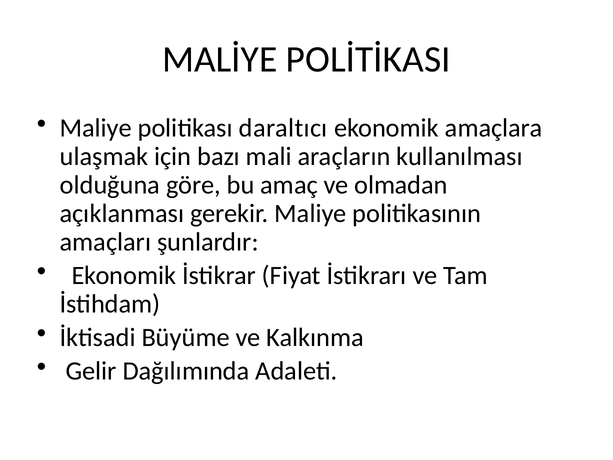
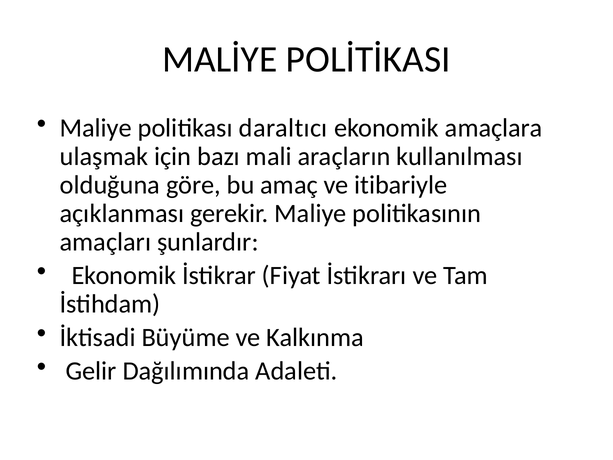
olmadan: olmadan -> itibariyle
